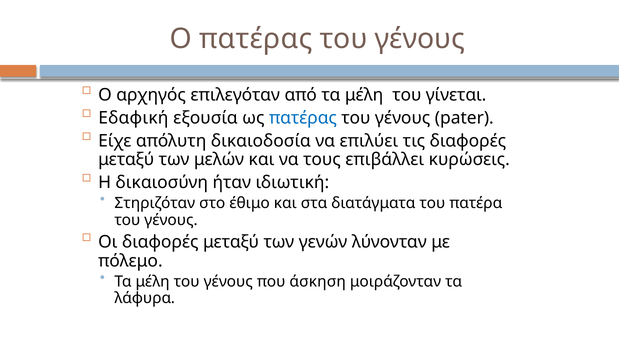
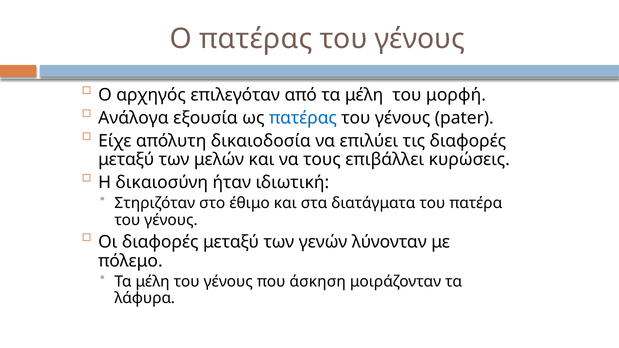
γίνεται: γίνεται -> μορφή
Εδαφική: Εδαφική -> Ανάλογα
